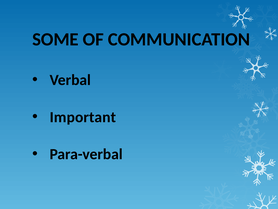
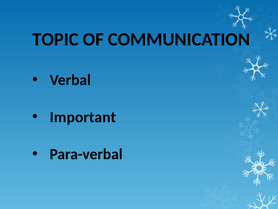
SOME: SOME -> TOPIC
